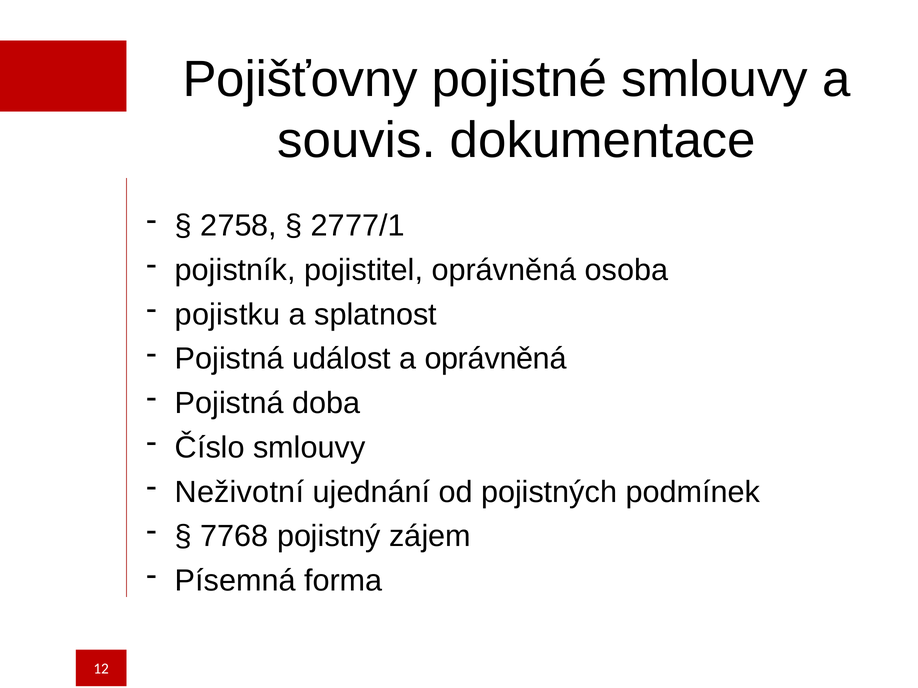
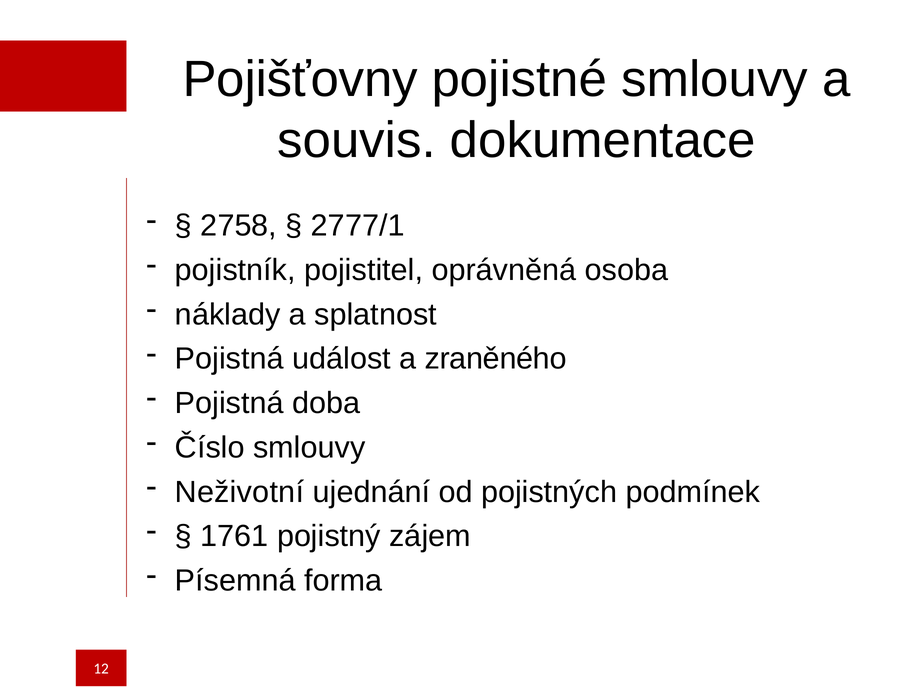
pojistku: pojistku -> náklady
a oprávněná: oprávněná -> zraněného
7768: 7768 -> 1761
